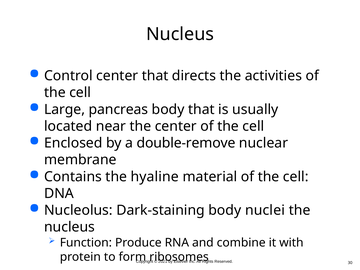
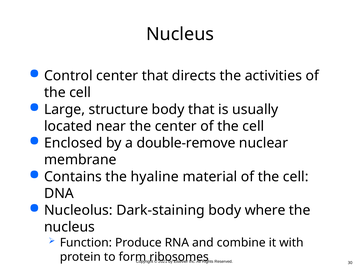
pancreas: pancreas -> structure
nuclei: nuclei -> where
